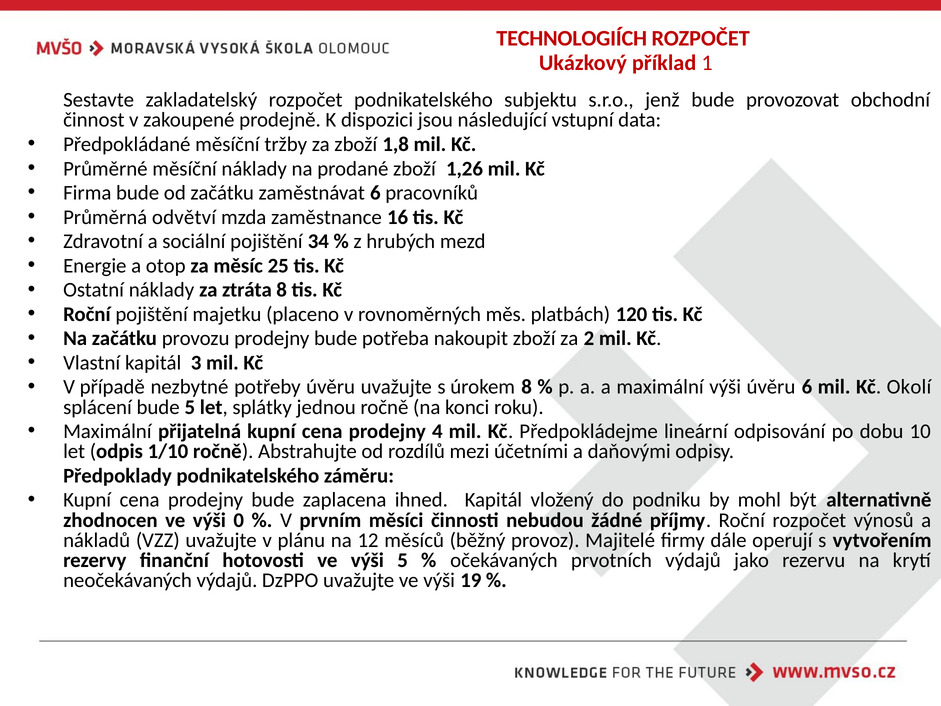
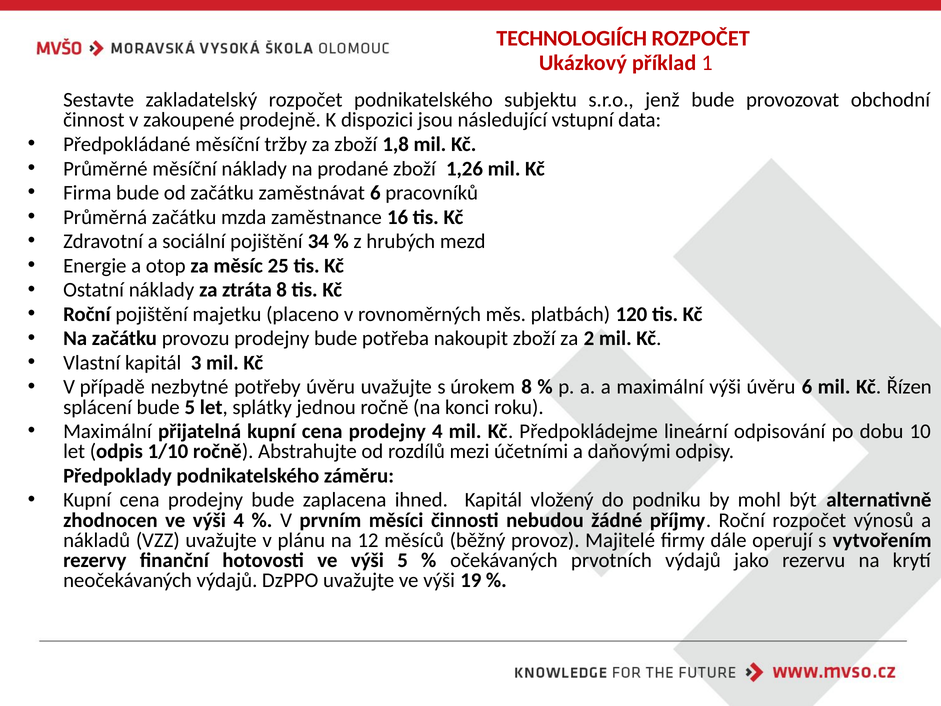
Průměrná odvětví: odvětví -> začátku
Okolí: Okolí -> Řízen
výši 0: 0 -> 4
